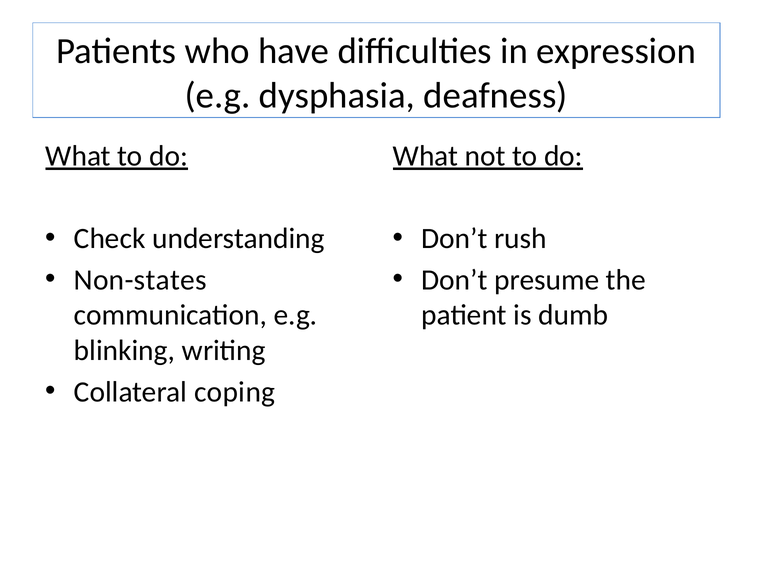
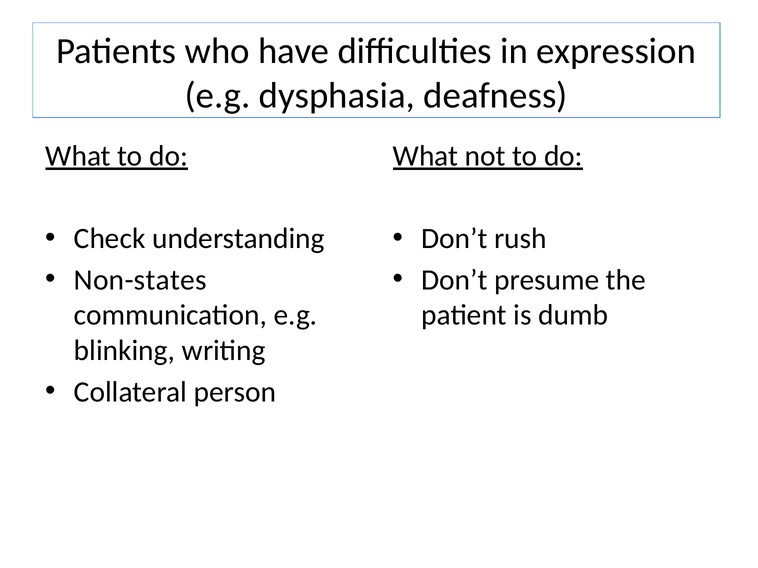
coping: coping -> person
